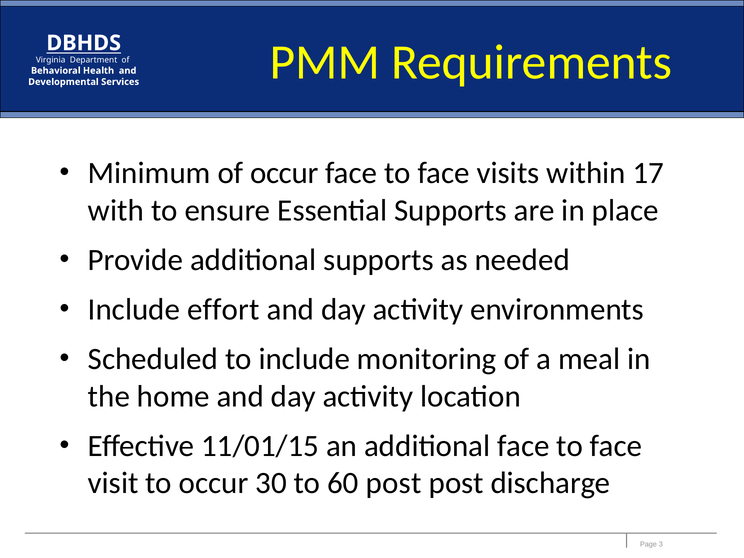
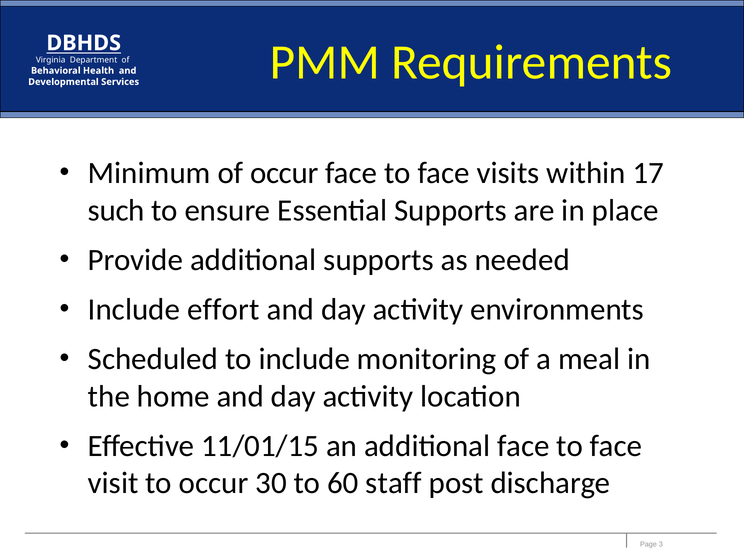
with: with -> such
60 post: post -> staff
